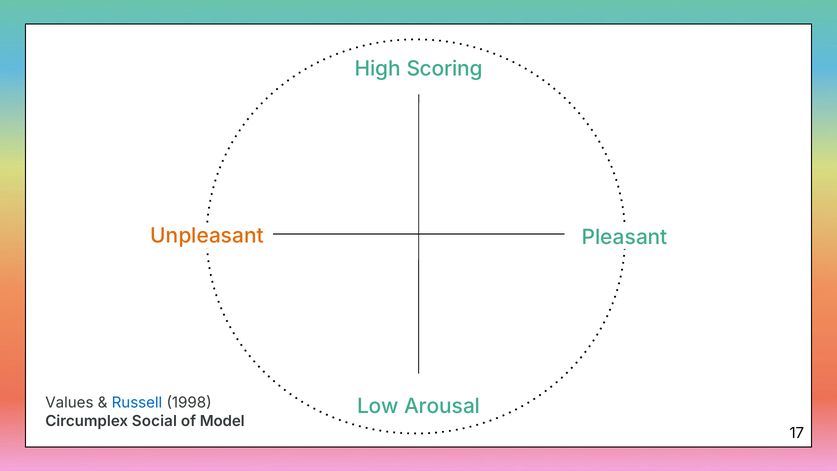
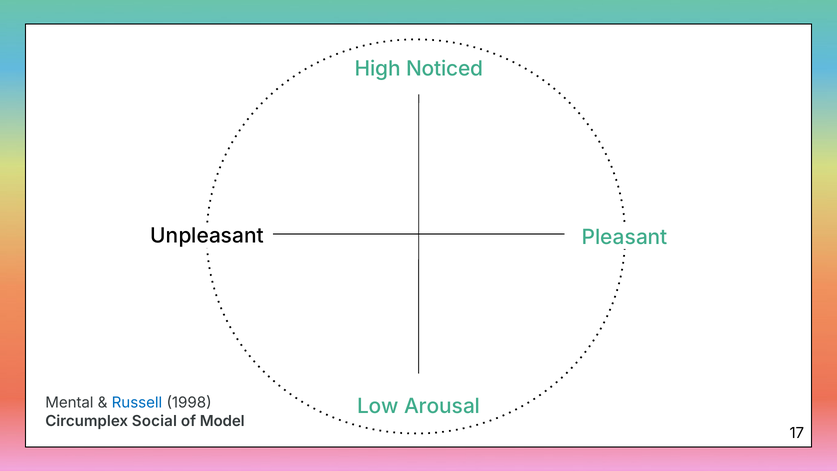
Scoring: Scoring -> Noticed
Unpleasant colour: orange -> black
Values: Values -> Mental
